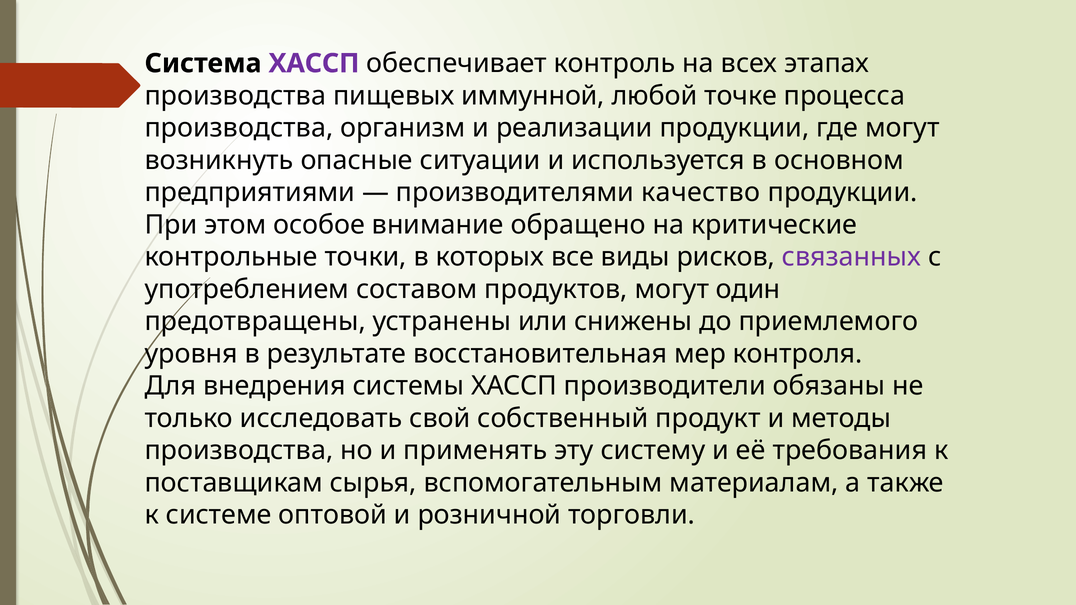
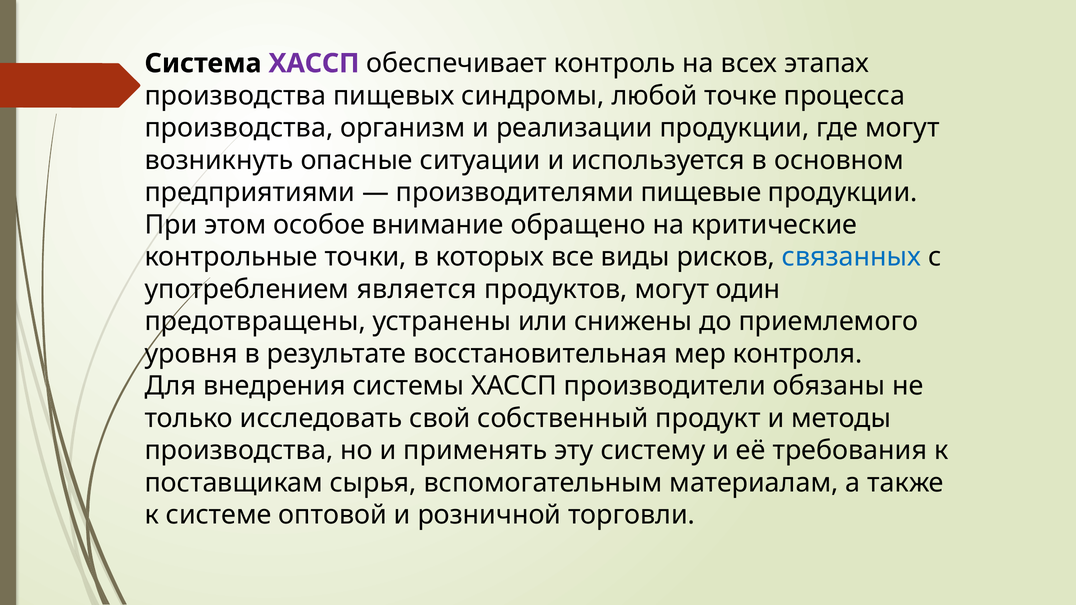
иммунной: иммунной -> синдромы
качество: качество -> пищевые
связанных colour: purple -> blue
составом: составом -> является
